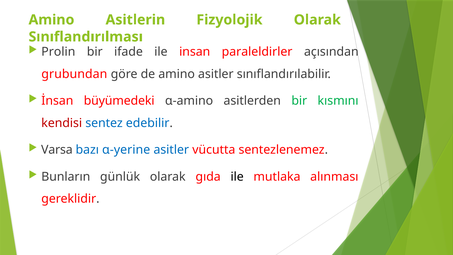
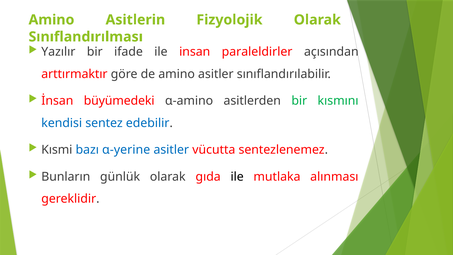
Prolin: Prolin -> Yazılır
grubundan: grubundan -> arttırmaktır
kendisi colour: red -> blue
Varsa: Varsa -> Kısmi
